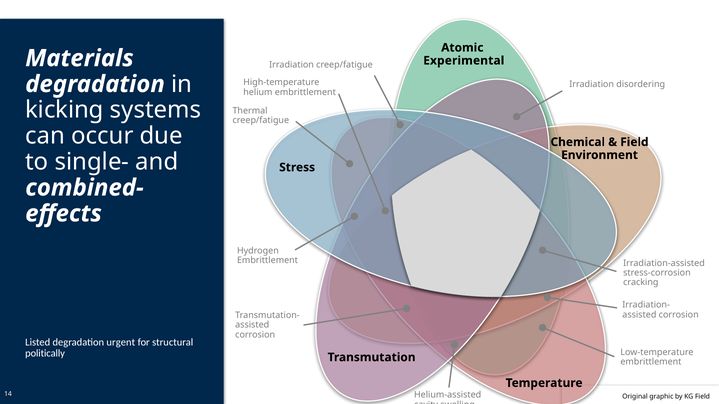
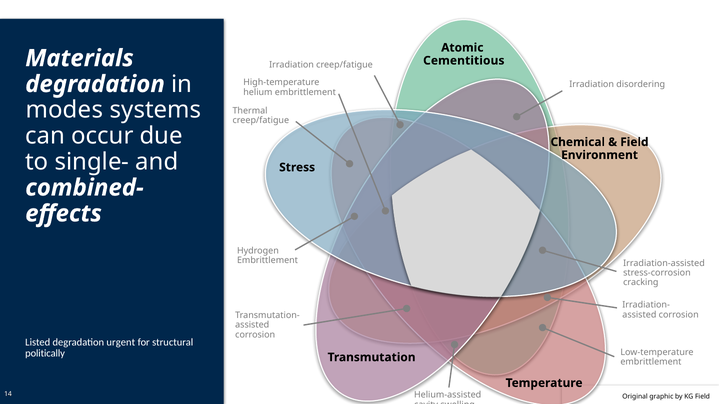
Experimental: Experimental -> Cementitious
kicking: kicking -> modes
